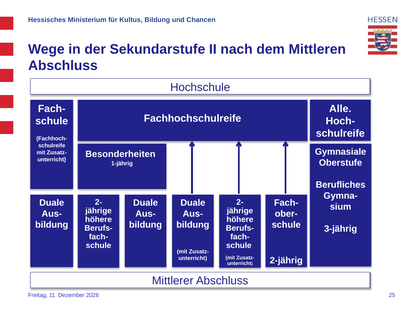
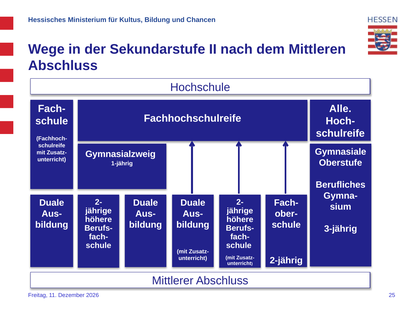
Besonderheiten: Besonderheiten -> Gymnasialzweig
